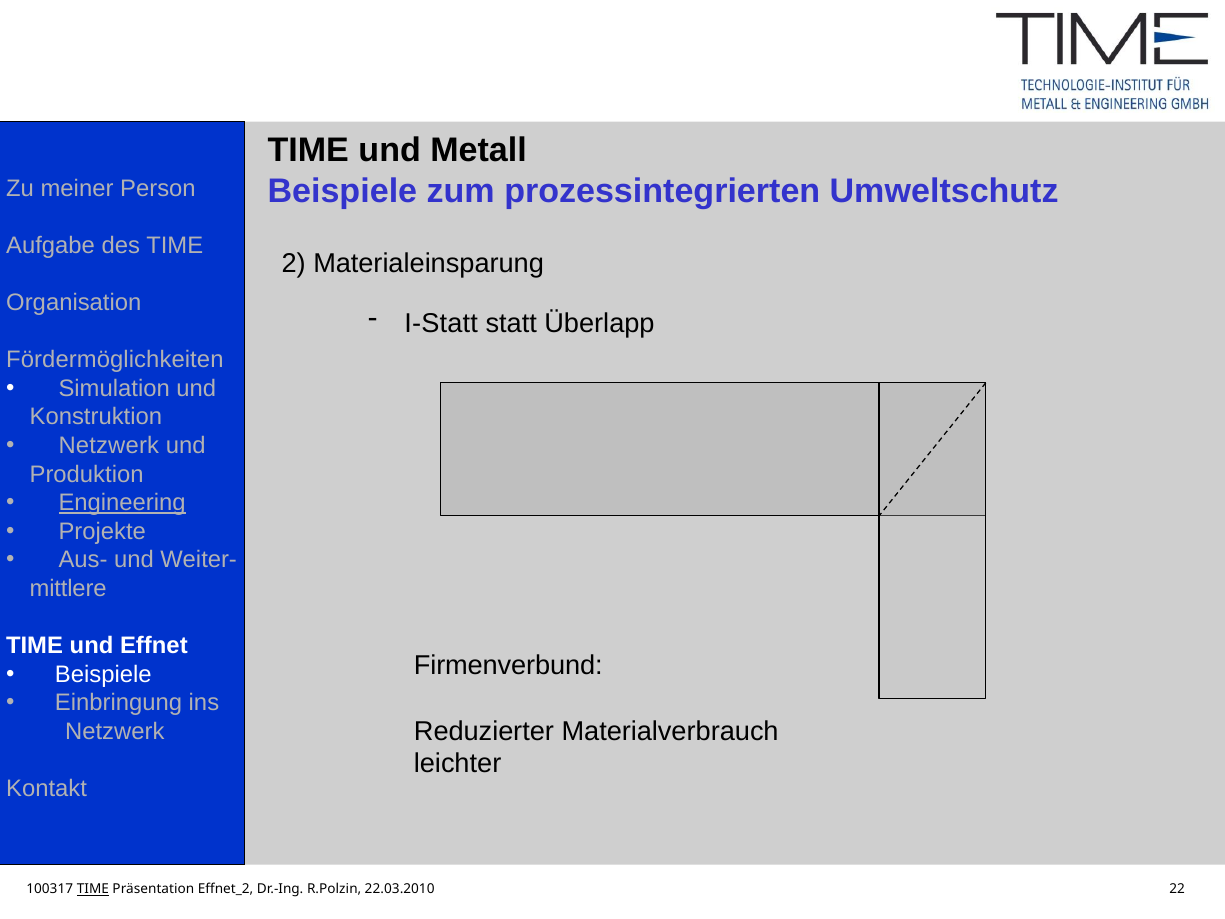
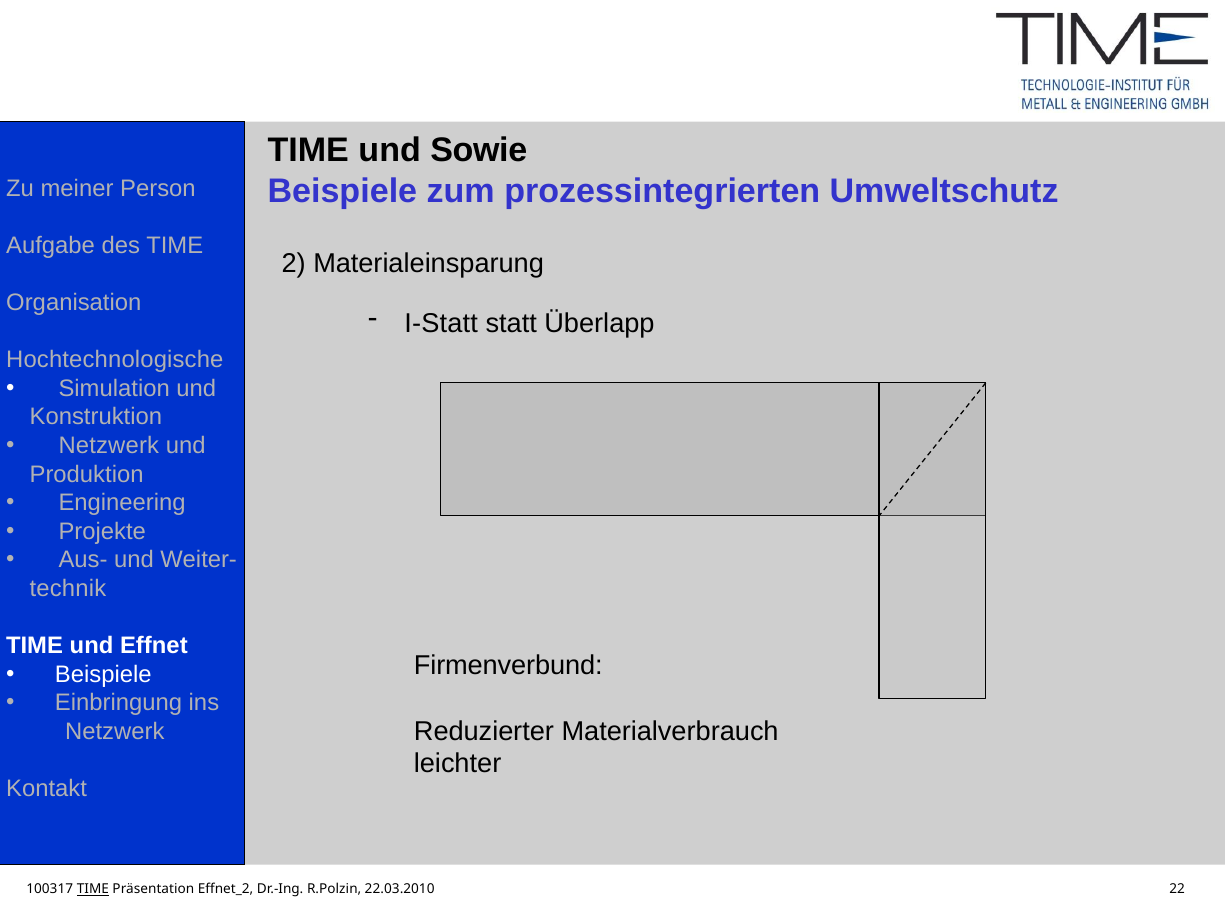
Metall: Metall -> Sowie
Fördermöglichkeiten: Fördermöglichkeiten -> Hochtechnologische
Engineering underline: present -> none
mittlere: mittlere -> technik
